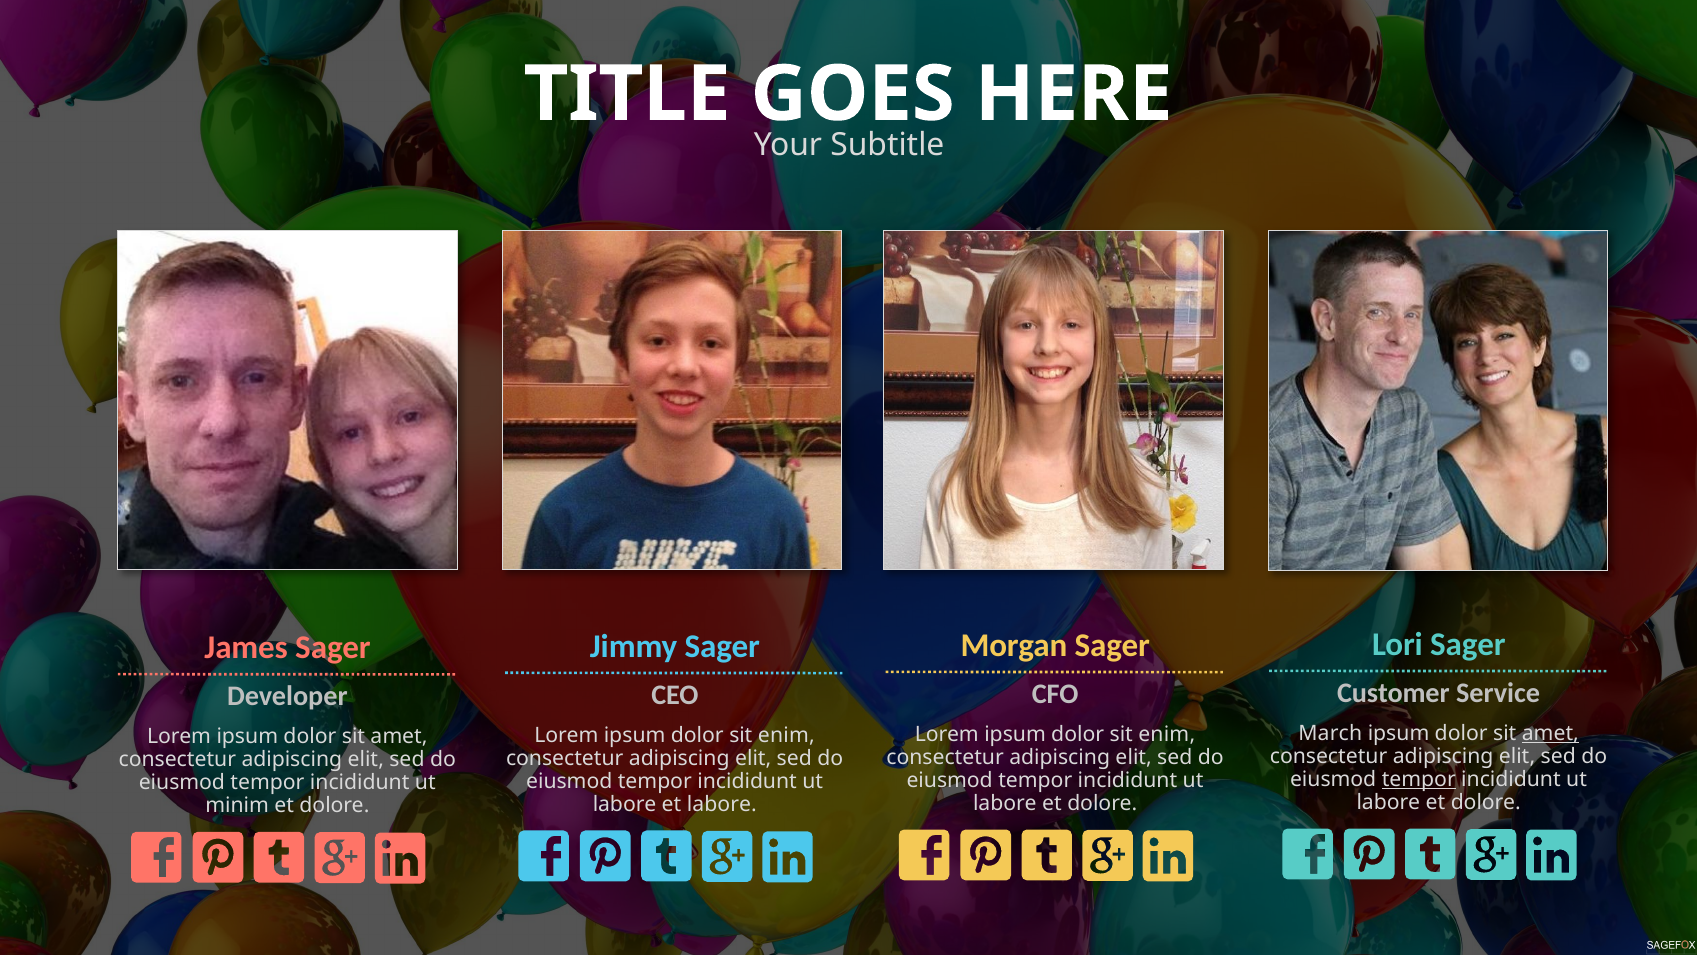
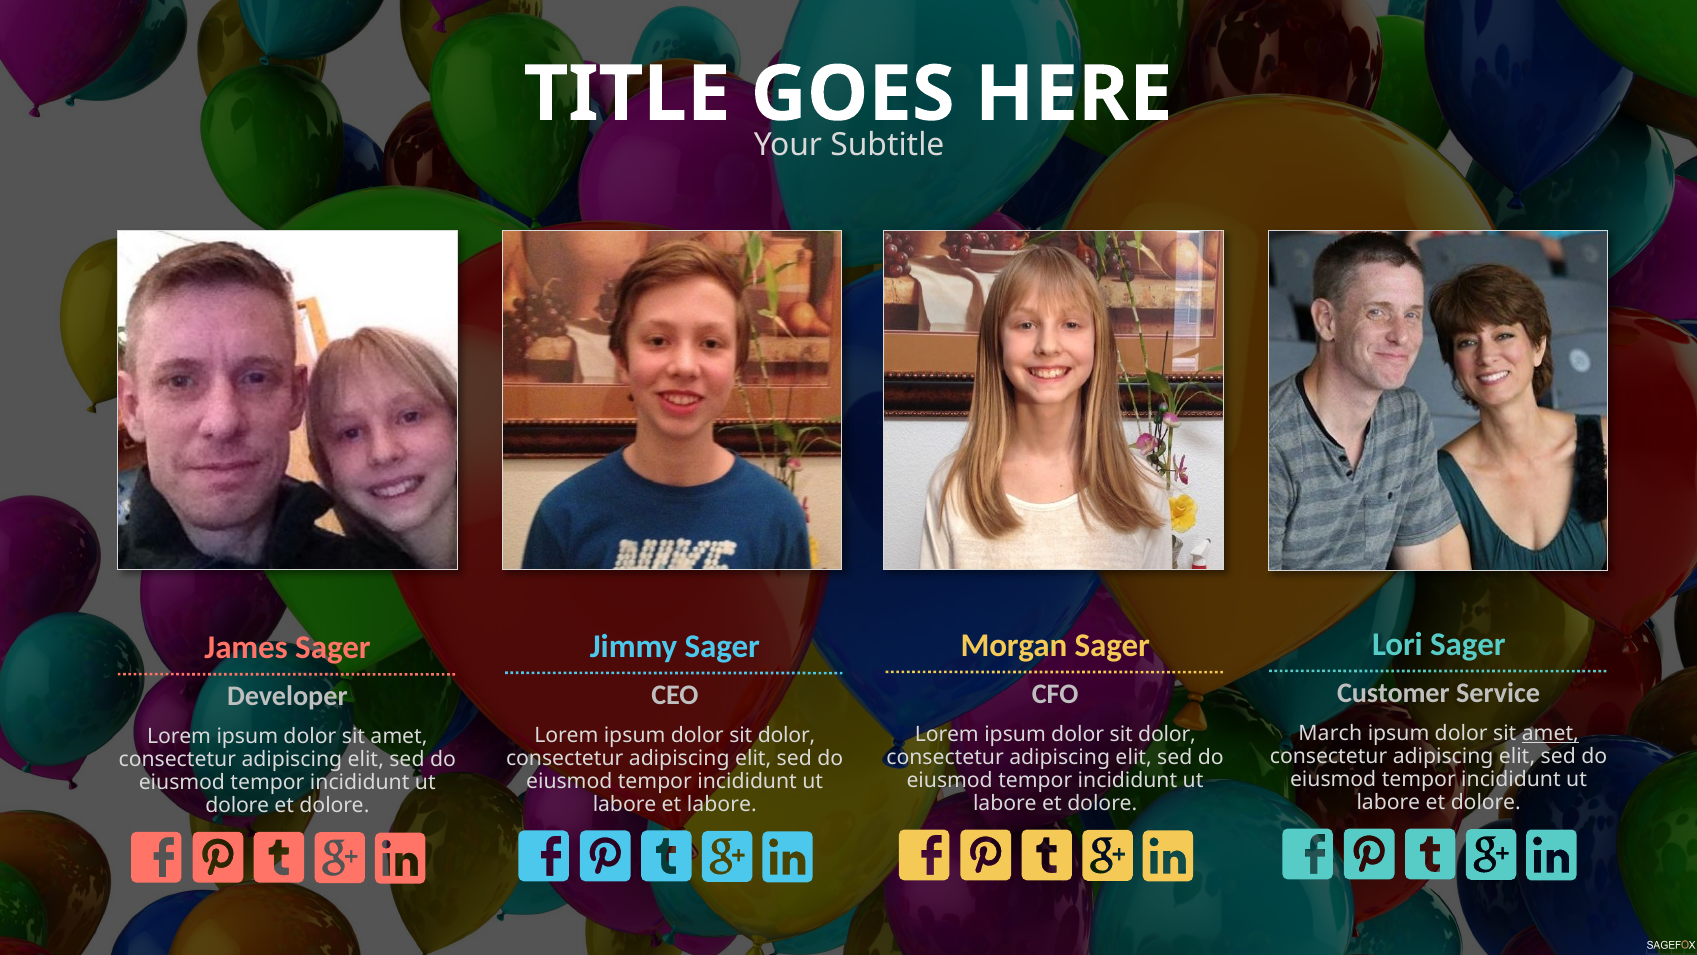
enim at (1167, 734): enim -> dolor
enim at (786, 735): enim -> dolor
tempor at (1419, 779) underline: present -> none
minim at (237, 805): minim -> dolore
